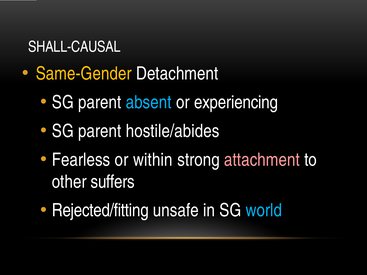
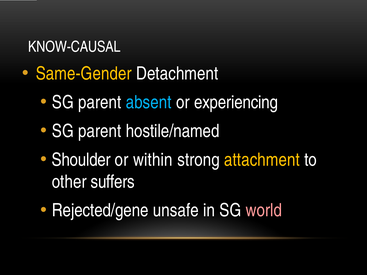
SHALL-CAUSAL: SHALL-CAUSAL -> KNOW-CAUSAL
hostile/abides: hostile/abides -> hostile/named
Fearless: Fearless -> Shoulder
attachment colour: pink -> yellow
Rejected/fitting: Rejected/fitting -> Rejected/gene
world colour: light blue -> pink
